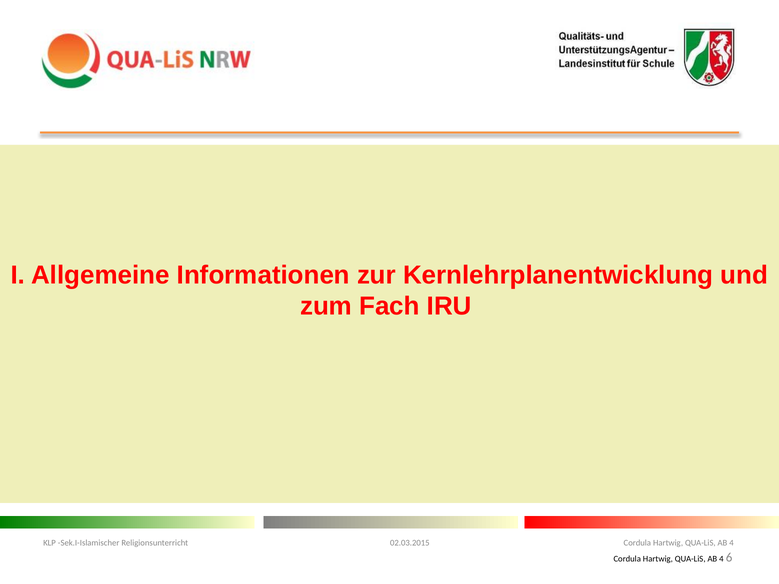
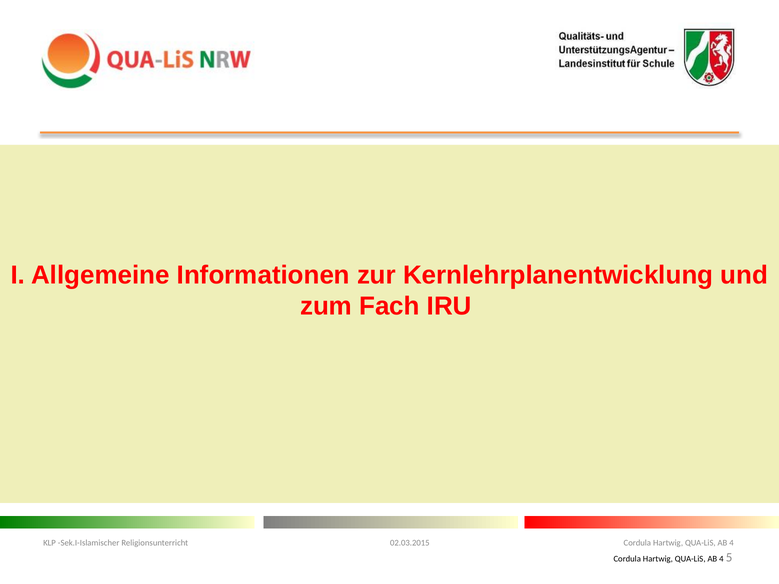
6: 6 -> 5
